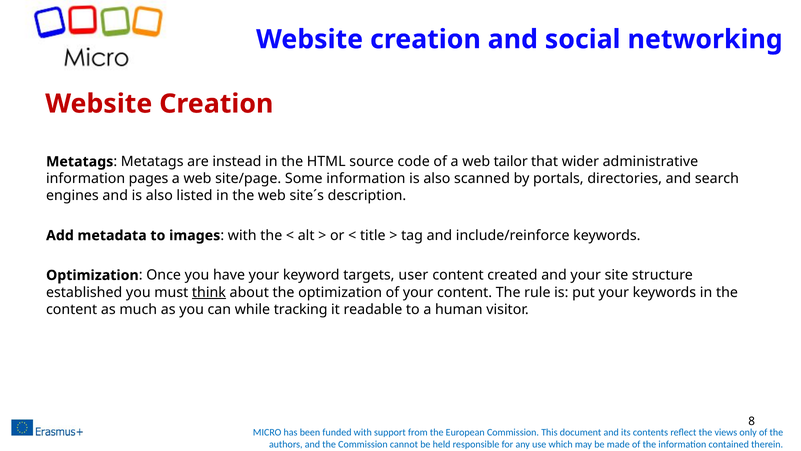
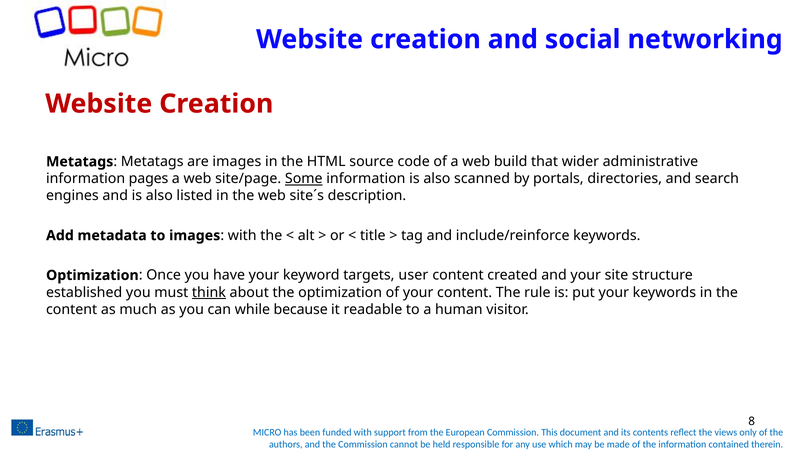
are instead: instead -> images
tailor: tailor -> build
Some underline: none -> present
tracking: tracking -> because
